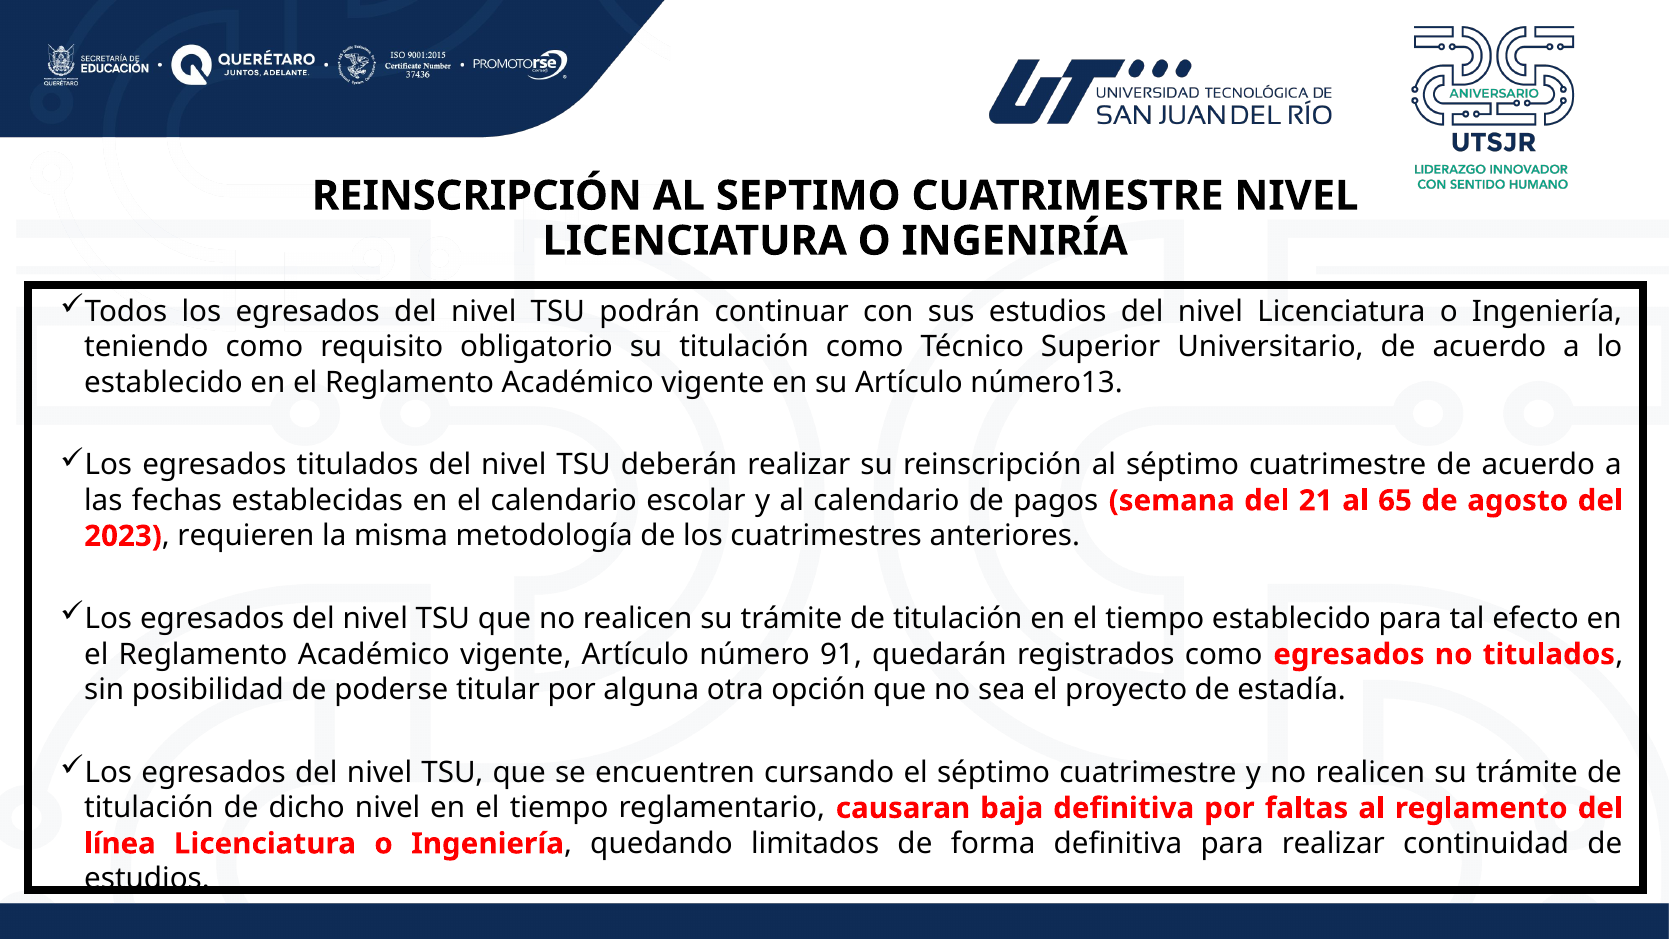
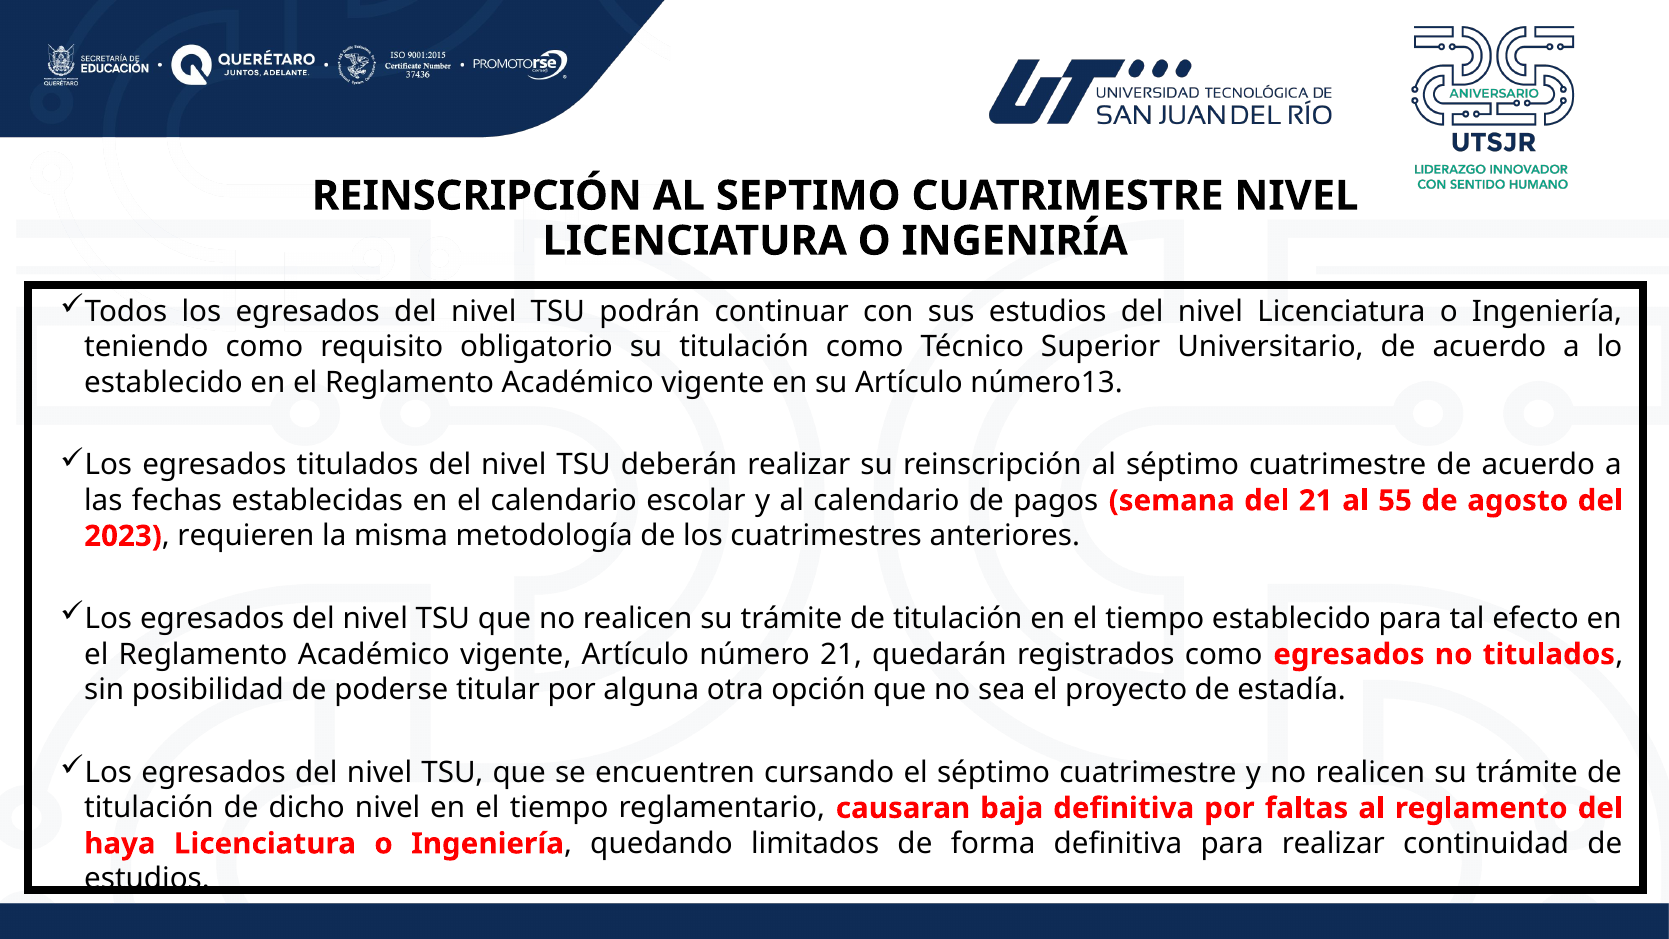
65: 65 -> 55
número 91: 91 -> 21
línea: línea -> haya
